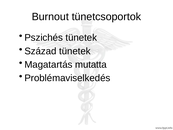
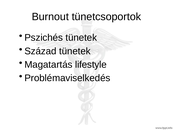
mutatta: mutatta -> lifestyle
